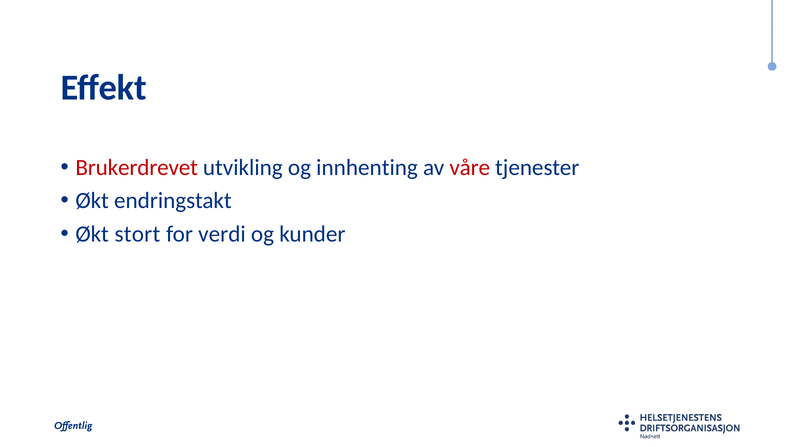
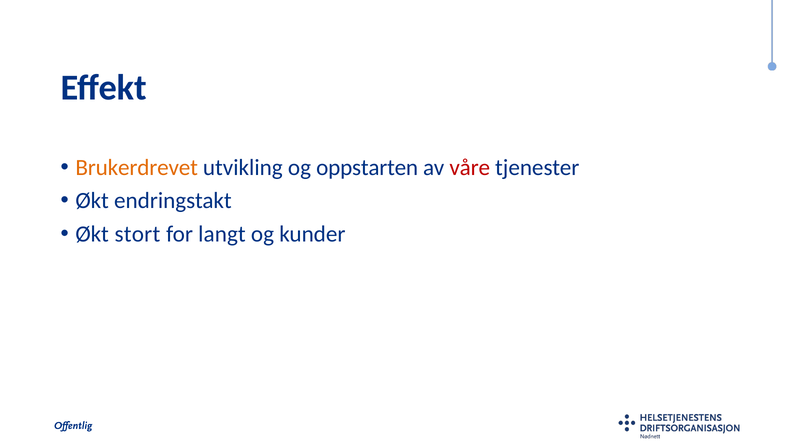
Brukerdrevet colour: red -> orange
innhenting: innhenting -> oppstarten
verdi: verdi -> langt
